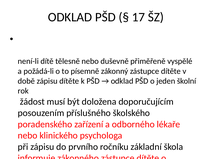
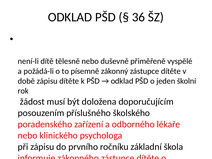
17: 17 -> 36
